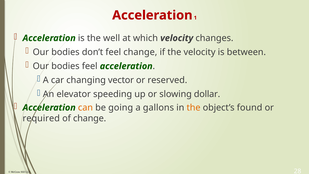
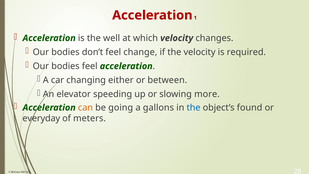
between: between -> required
vector: vector -> either
reserved: reserved -> between
dollar: dollar -> more
the at (194, 108) colour: orange -> blue
required: required -> everyday
of change: change -> meters
